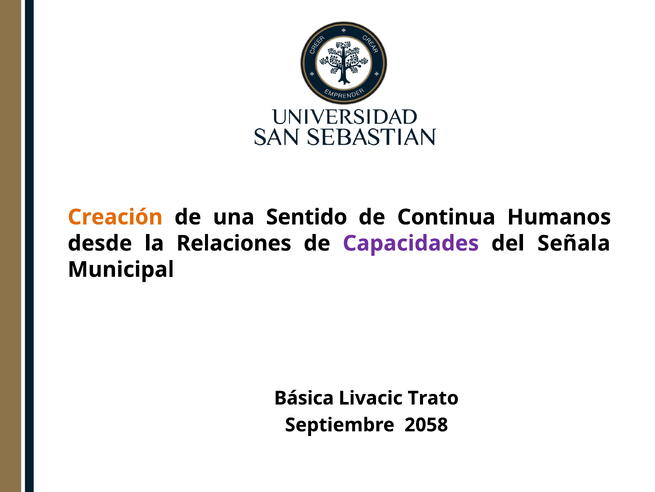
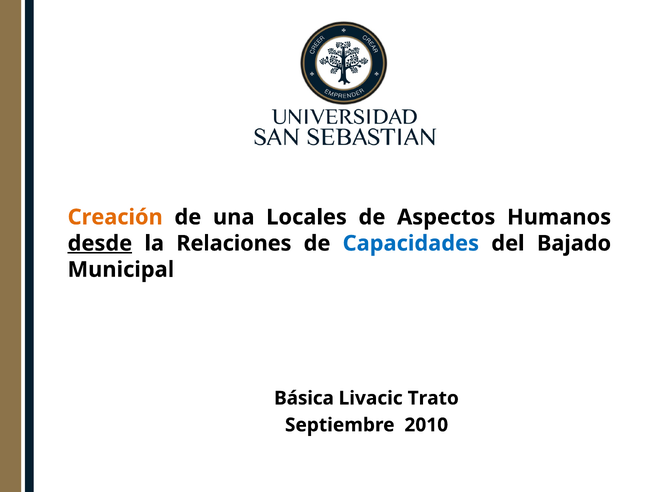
Sentido: Sentido -> Locales
Continua: Continua -> Aspectos
desde underline: none -> present
Capacidades colour: purple -> blue
Señala: Señala -> Bajado
2058: 2058 -> 2010
